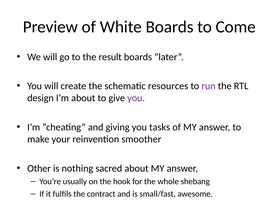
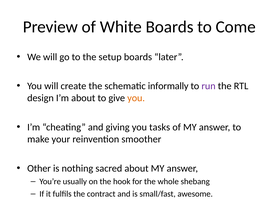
result: result -> setup
resources: resources -> informally
you at (136, 98) colour: purple -> orange
